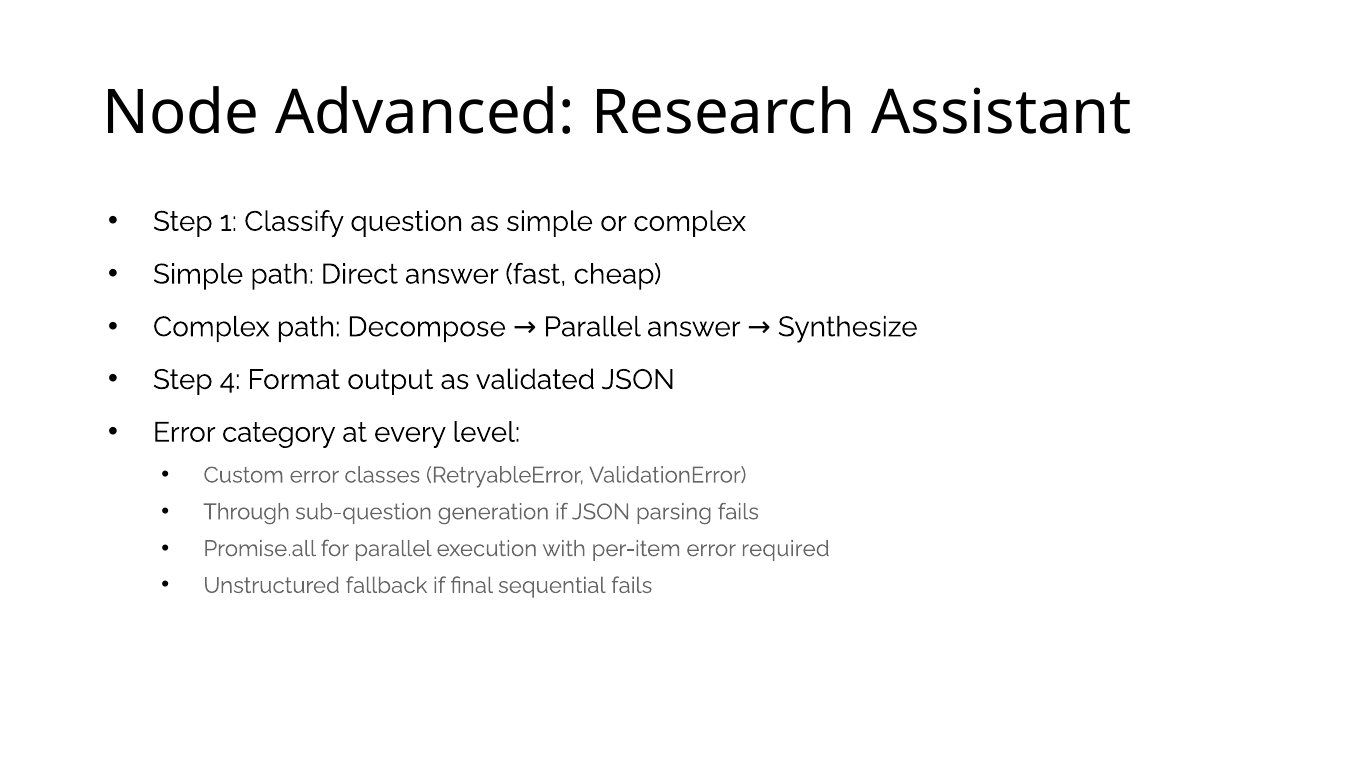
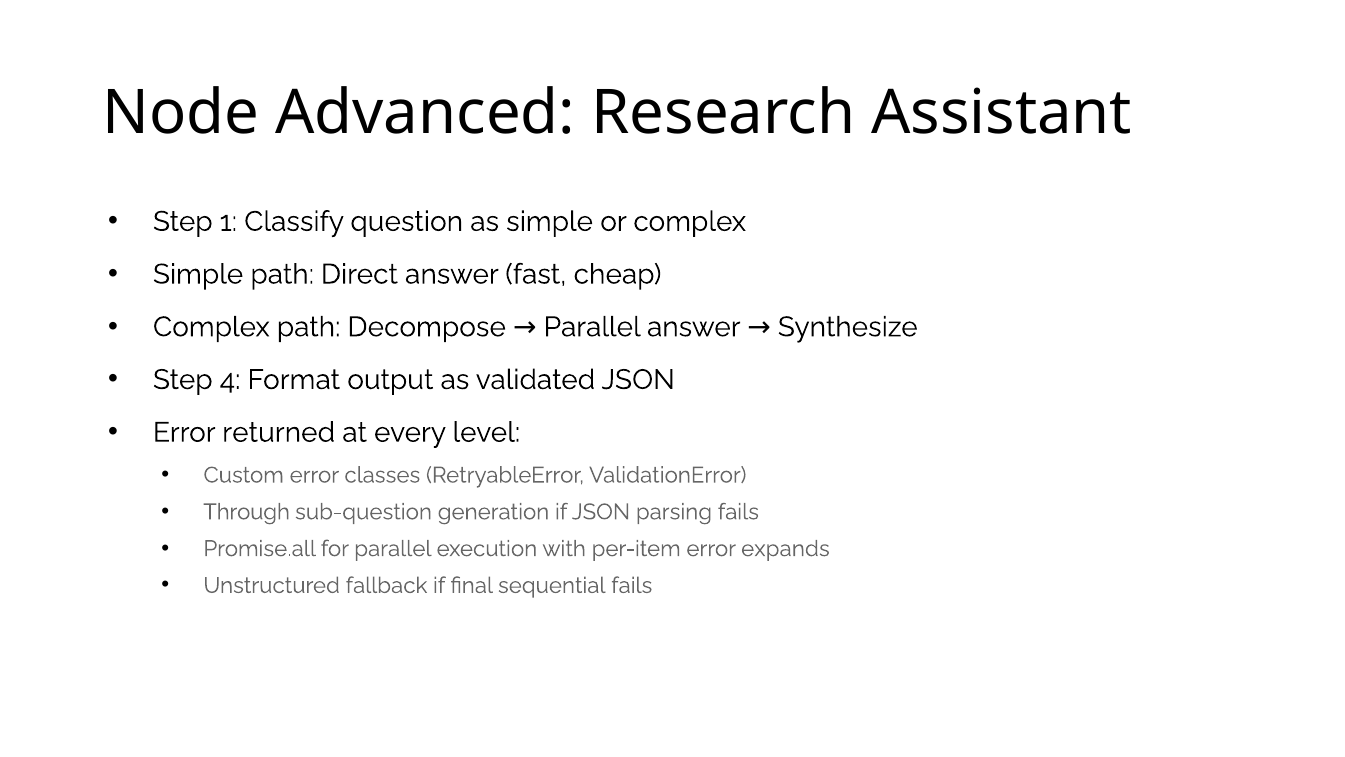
category: category -> returned
required: required -> expands
